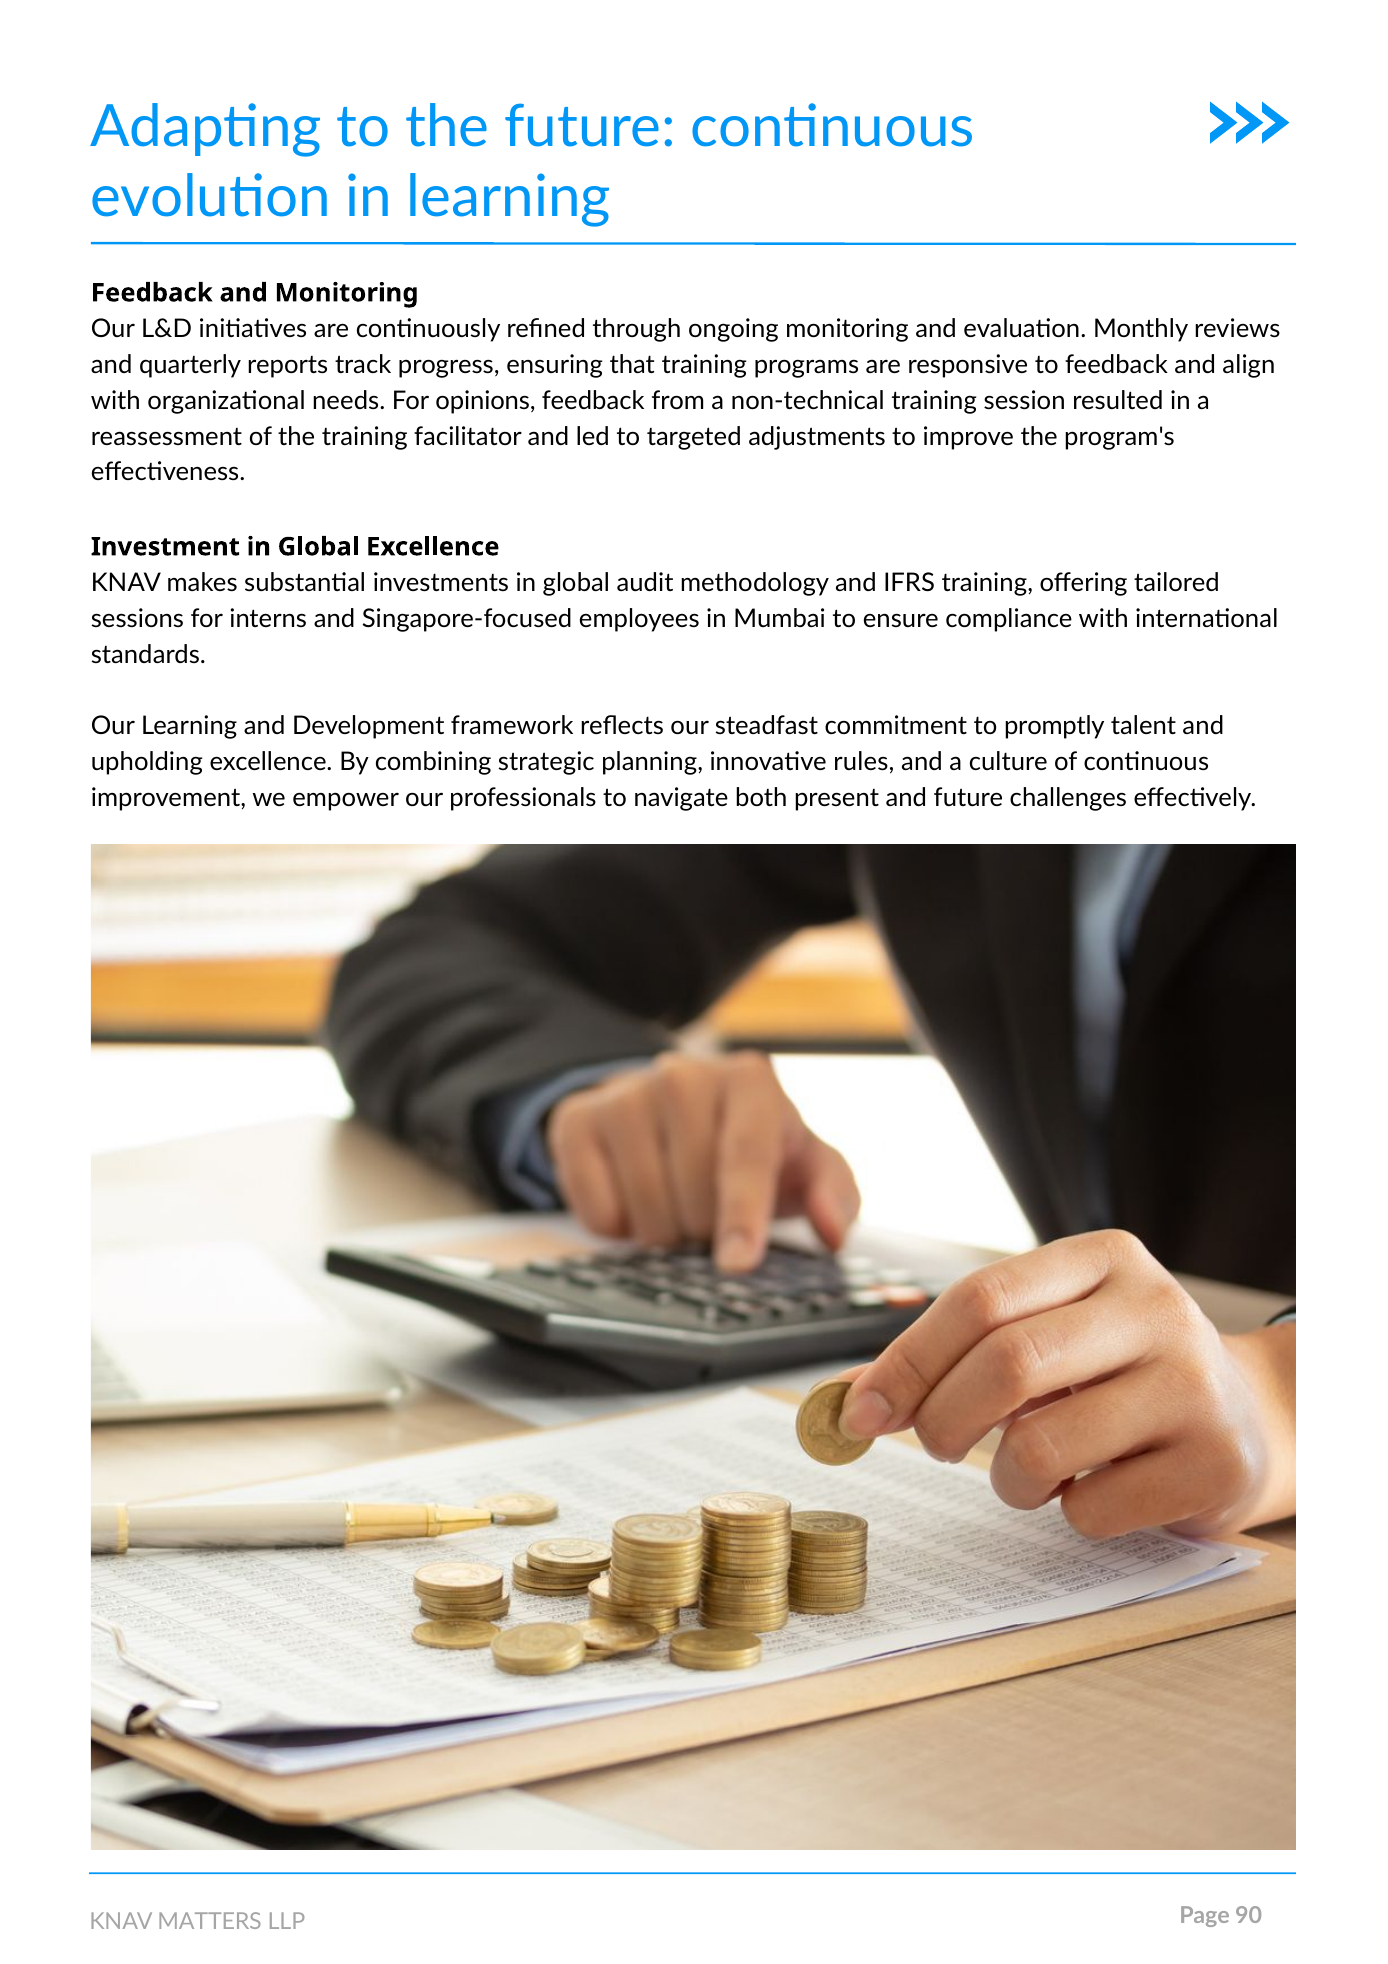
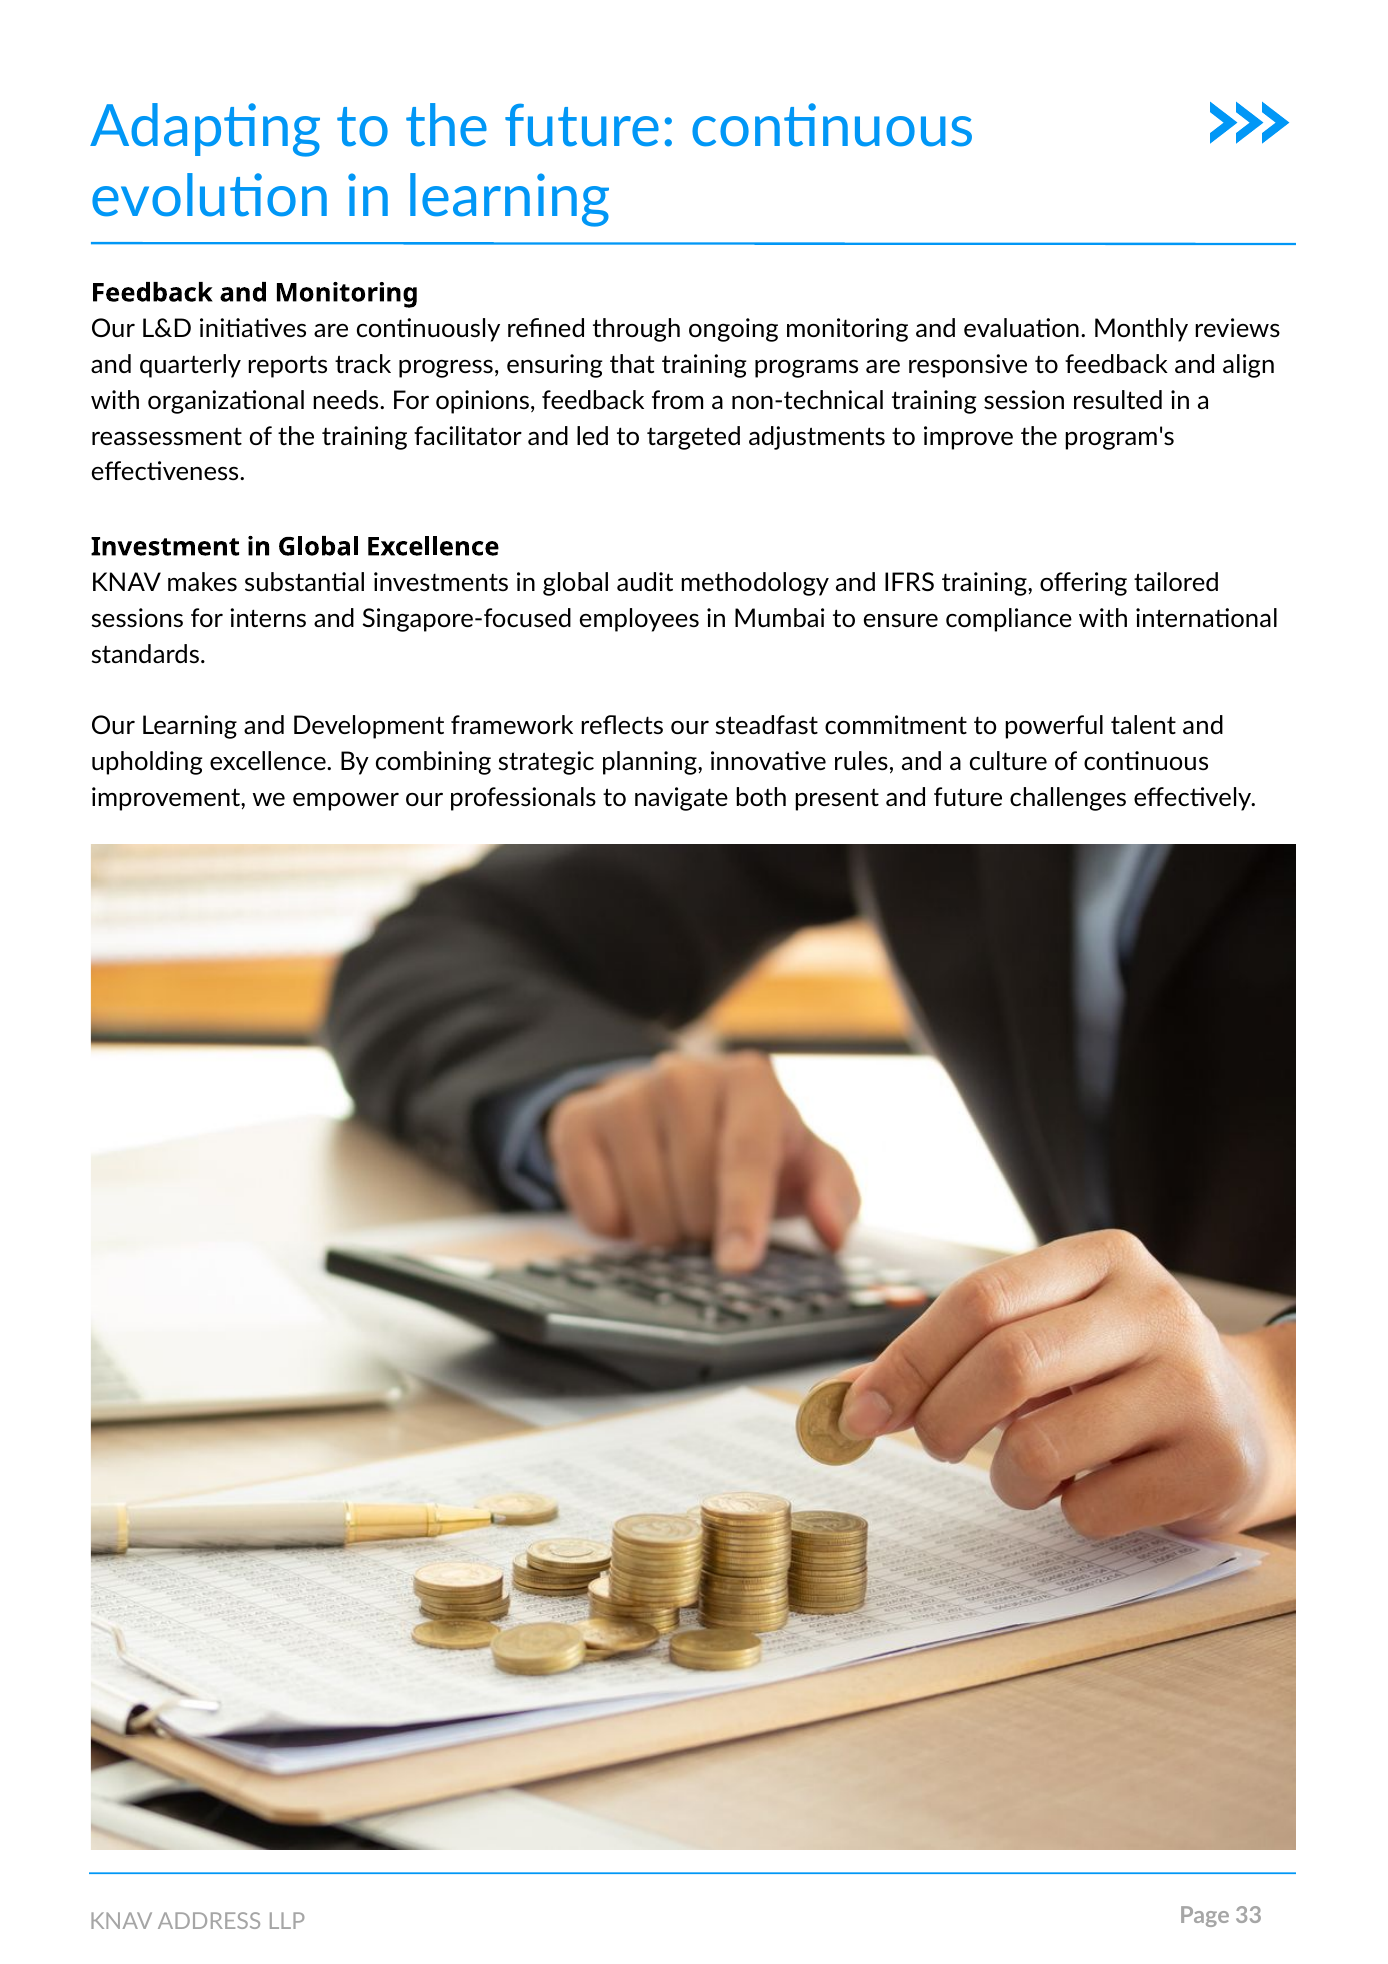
promptly: promptly -> powerful
90: 90 -> 33
MATTERS: MATTERS -> ADDRESS
